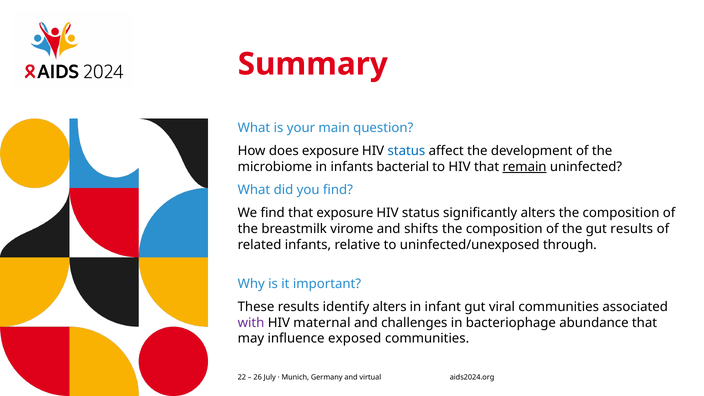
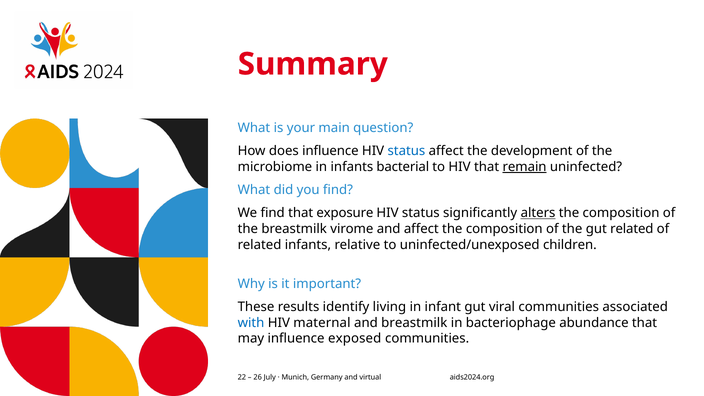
does exposure: exposure -> influence
alters at (538, 213) underline: none -> present
and shifts: shifts -> affect
gut results: results -> related
through: through -> children
identify alters: alters -> living
with colour: purple -> blue
and challenges: challenges -> breastmilk
